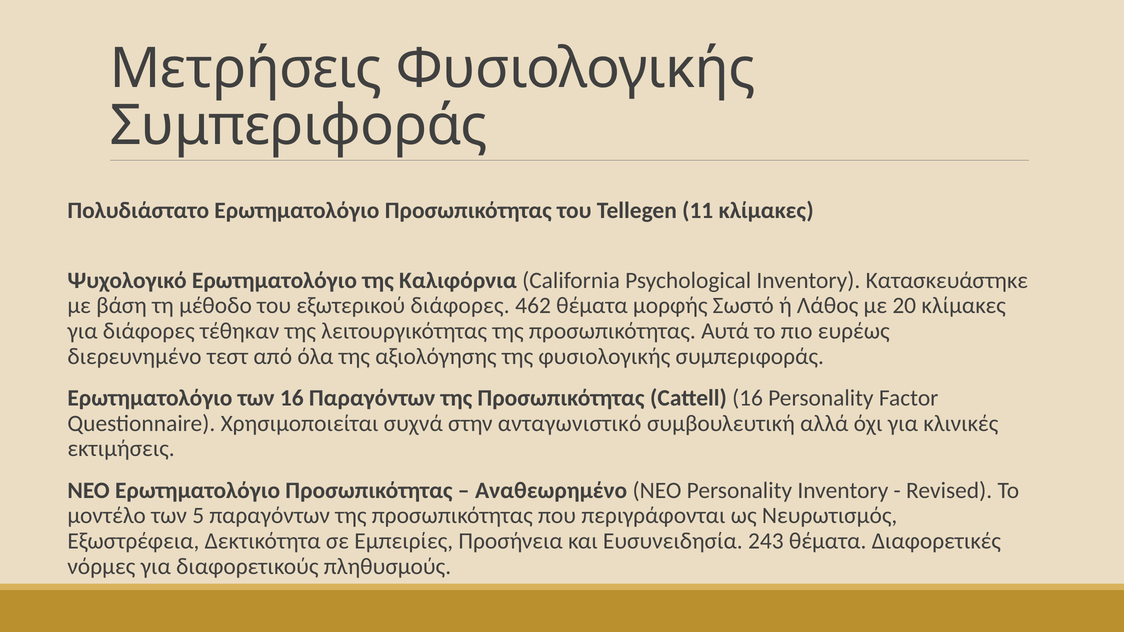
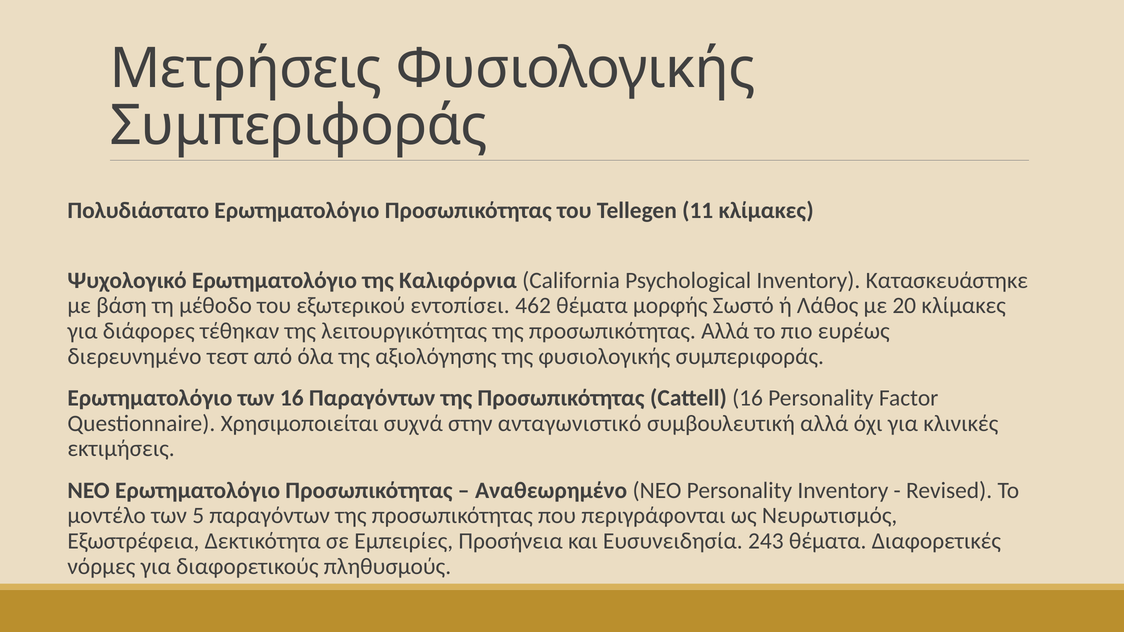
εξωτερικού διάφορες: διάφορες -> εντοπίσει
προσωπικότητας Αυτά: Αυτά -> Αλλά
